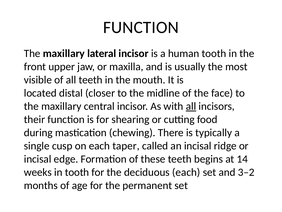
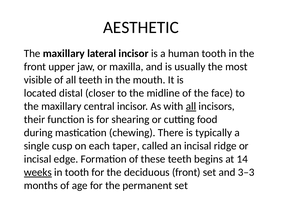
FUNCTION at (141, 27): FUNCTION -> AESTHETIC
weeks underline: none -> present
deciduous each: each -> front
3–2: 3–2 -> 3–3
